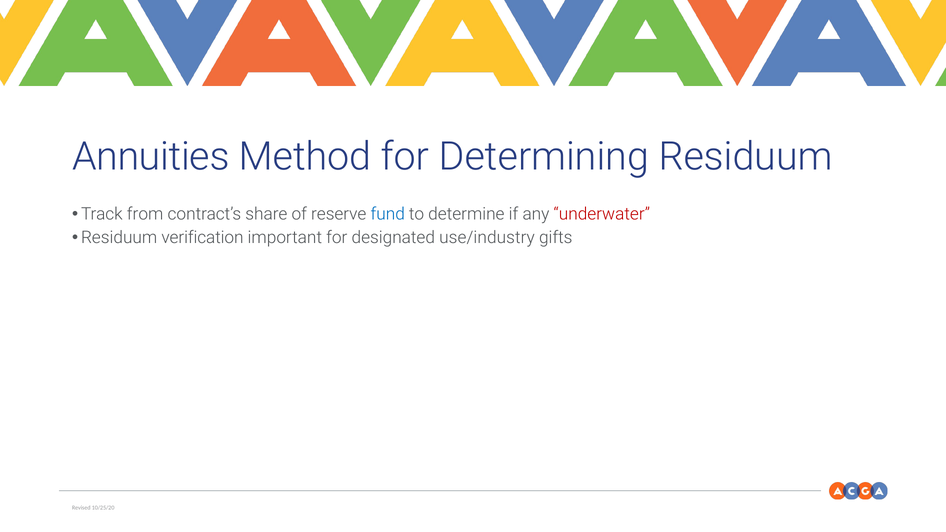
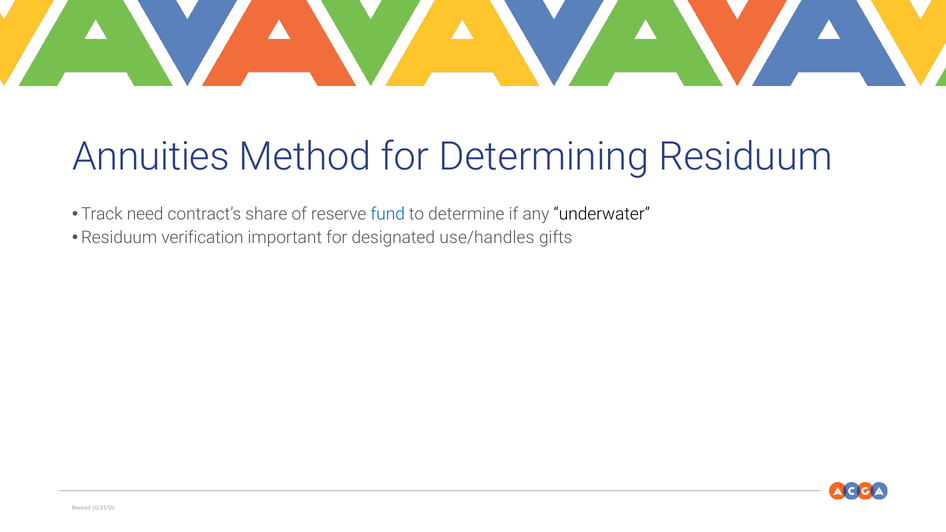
from: from -> need
underwater colour: red -> black
use/industry: use/industry -> use/handles
